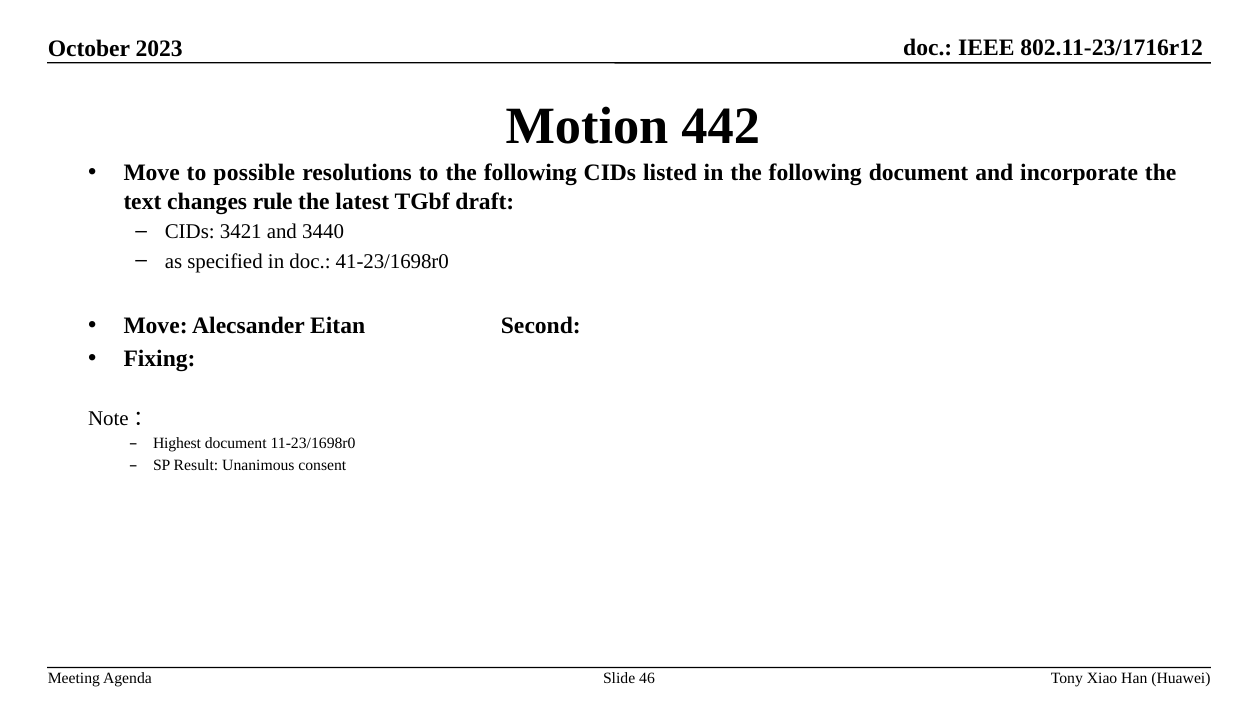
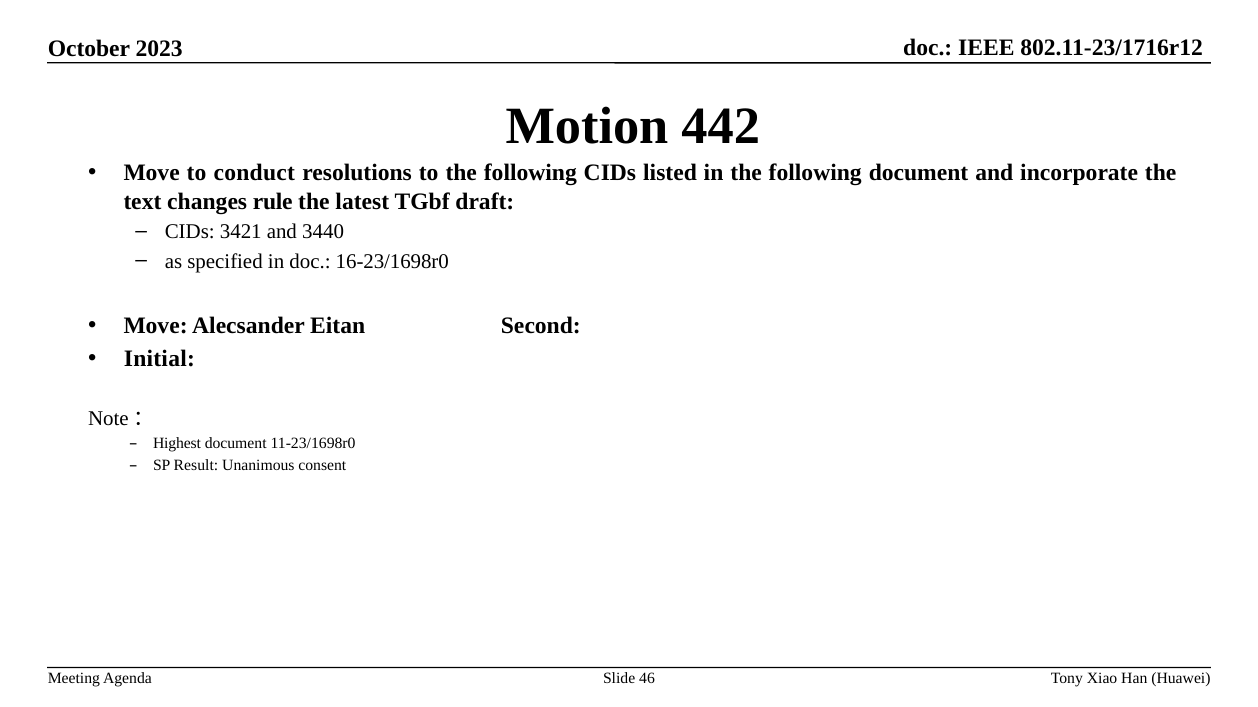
possible: possible -> conduct
41-23/1698r0: 41-23/1698r0 -> 16-23/1698r0
Fixing: Fixing -> Initial
